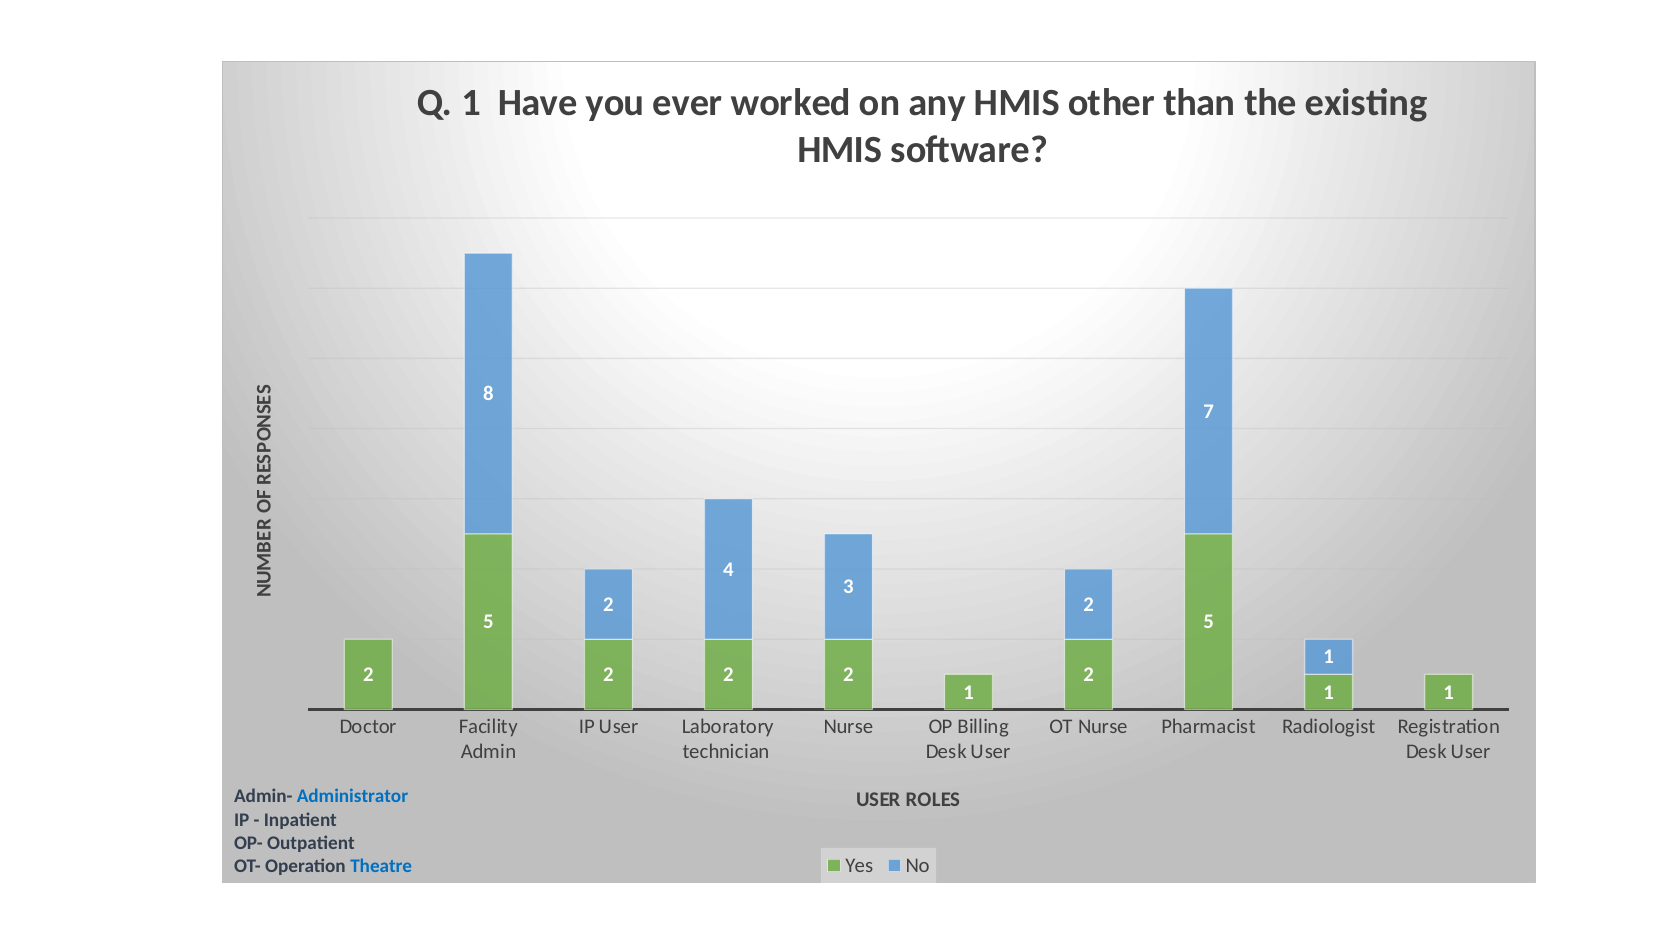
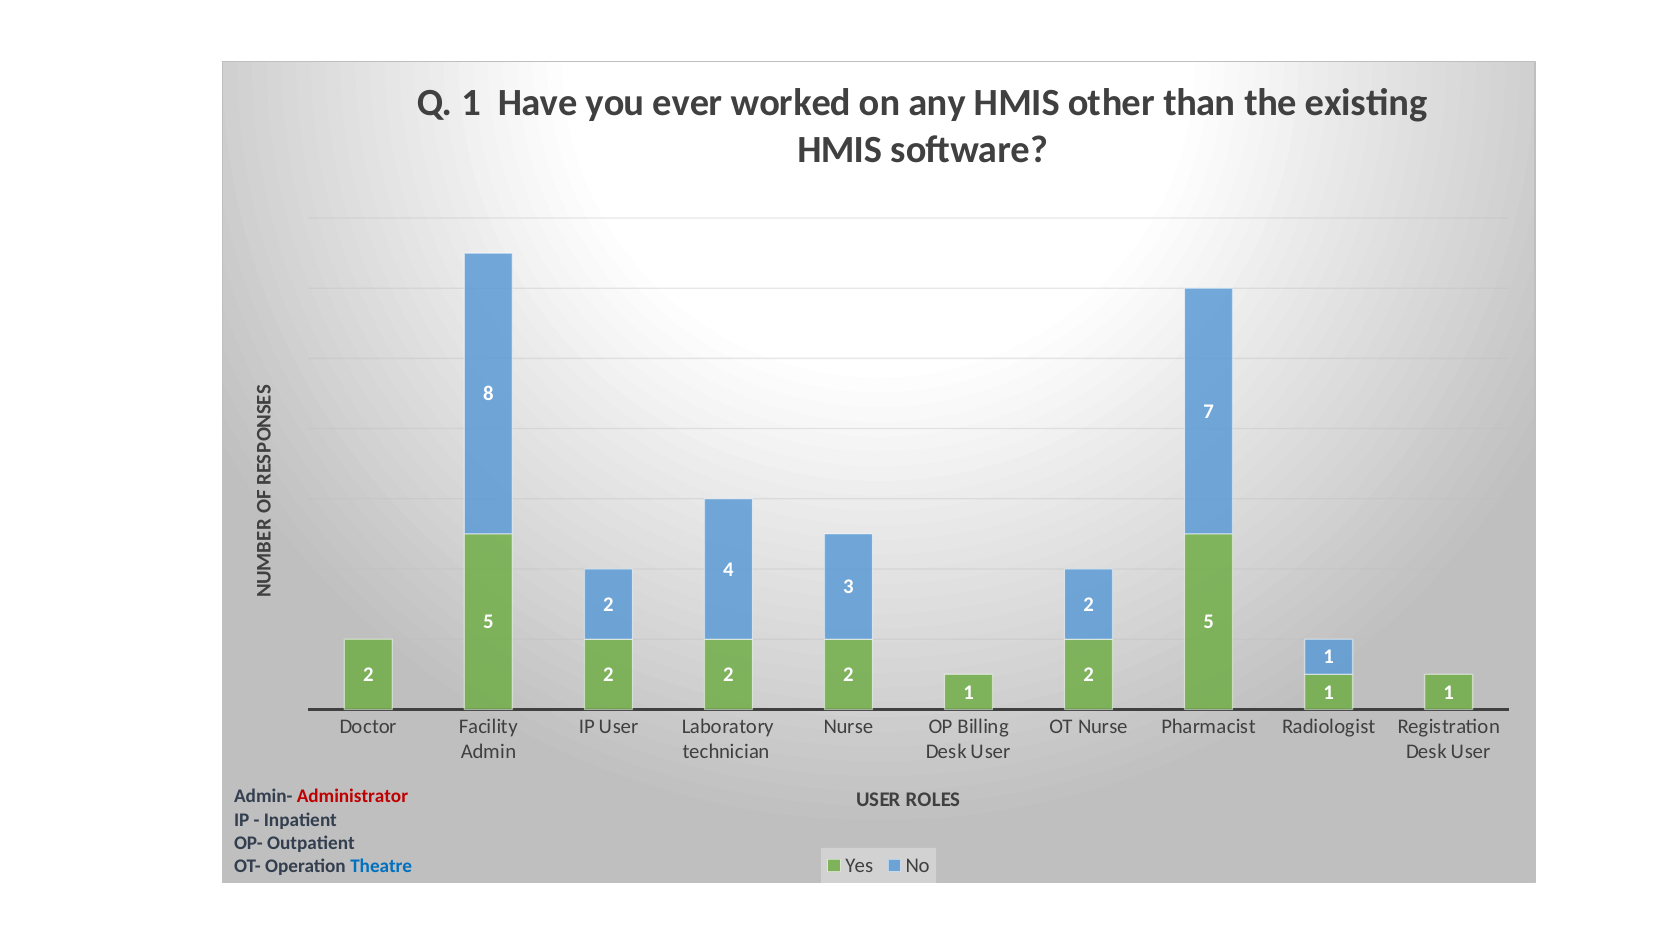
Administrator colour: blue -> red
